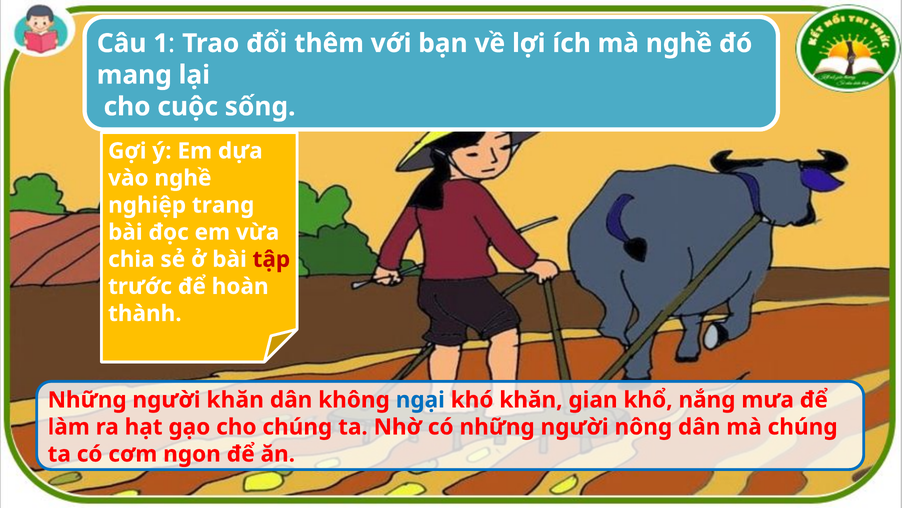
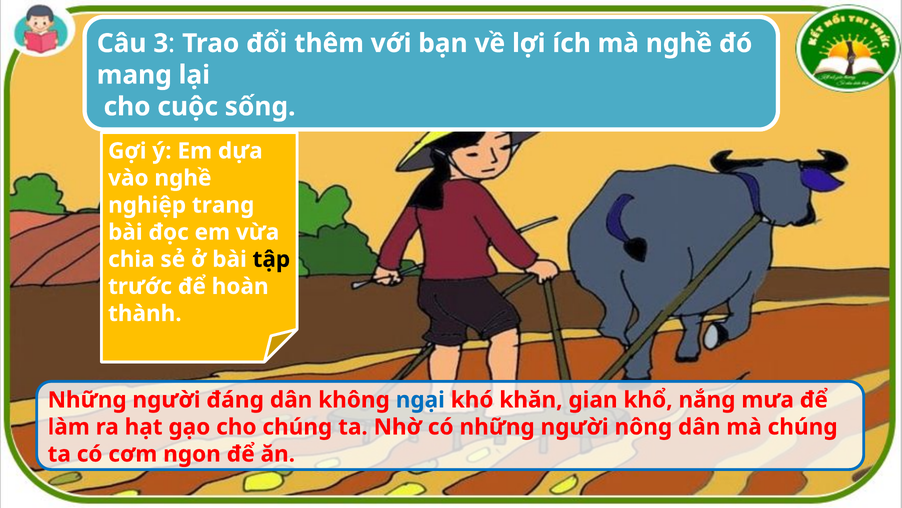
1: 1 -> 3
tập colour: red -> black
người khăn: khăn -> đáng
